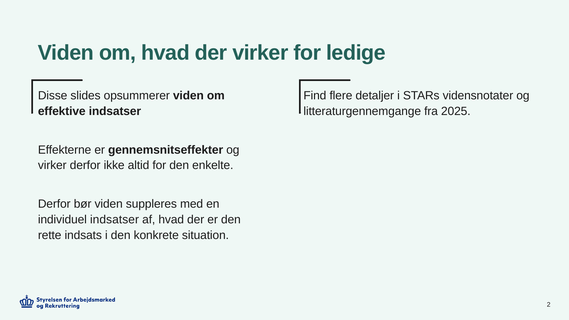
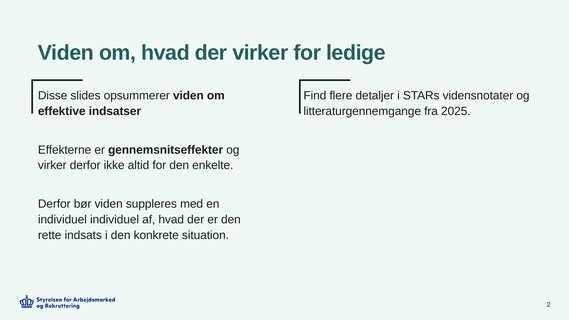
individuel indsatser: indsatser -> individuel
